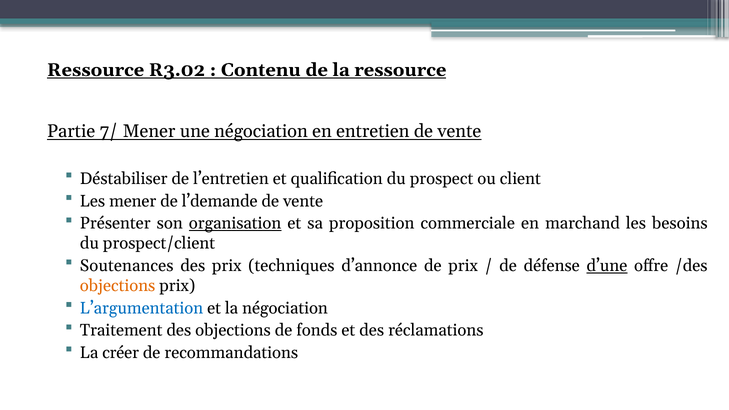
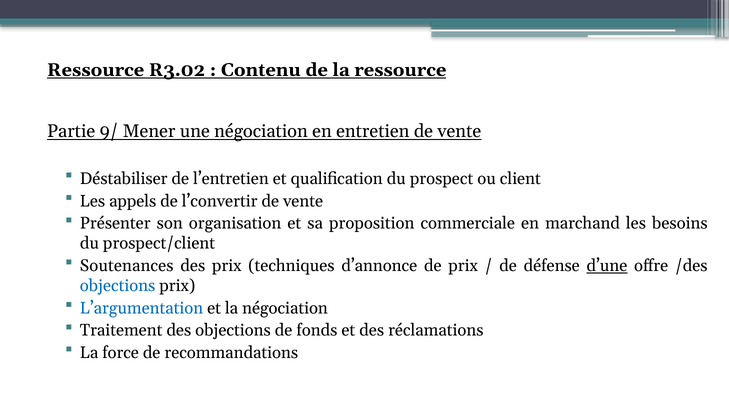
7/: 7/ -> 9/
Les mener: mener -> appels
l’demande: l’demande -> l’convertir
organisation underline: present -> none
objections at (118, 286) colour: orange -> blue
créer: créer -> force
